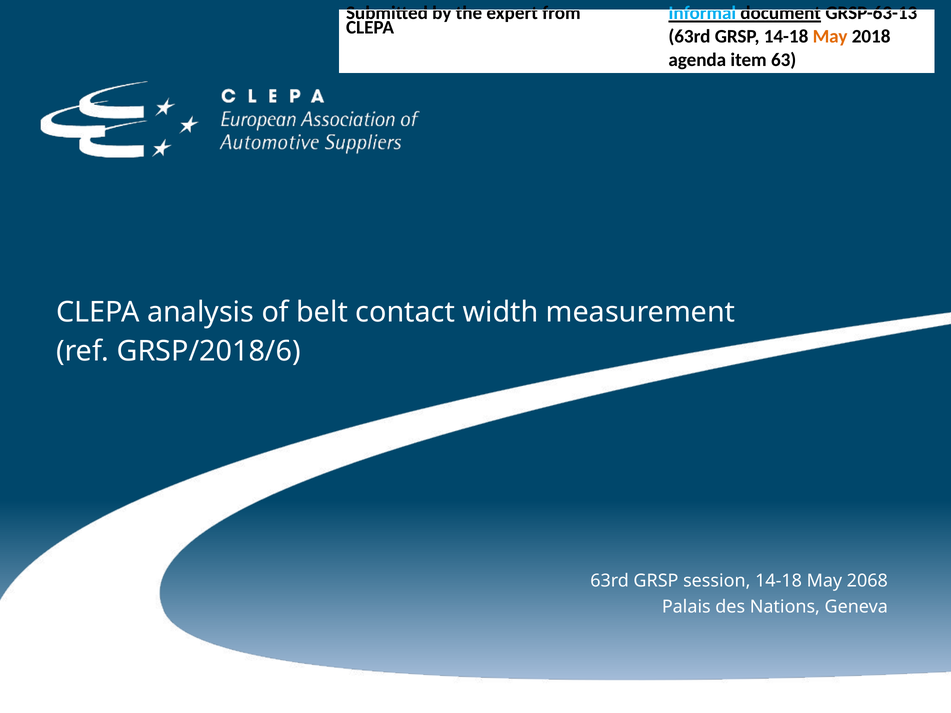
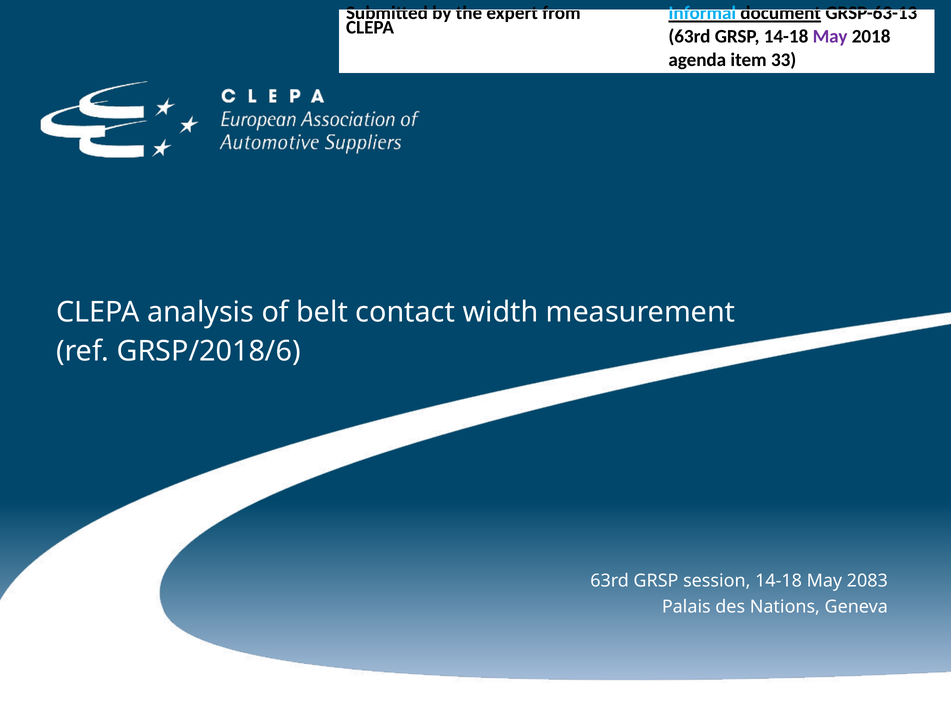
May at (830, 36) colour: orange -> purple
63: 63 -> 33
2068: 2068 -> 2083
